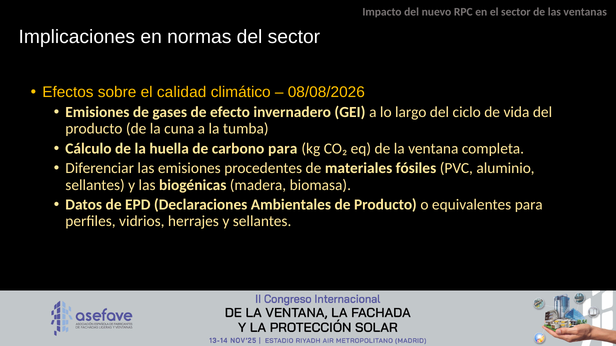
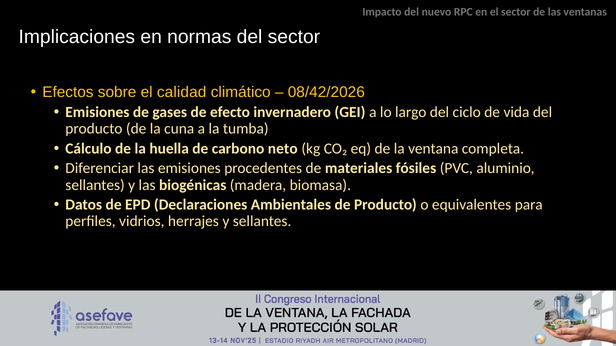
08/08/2026: 08/08/2026 -> 08/42/2026
carbono para: para -> neto
